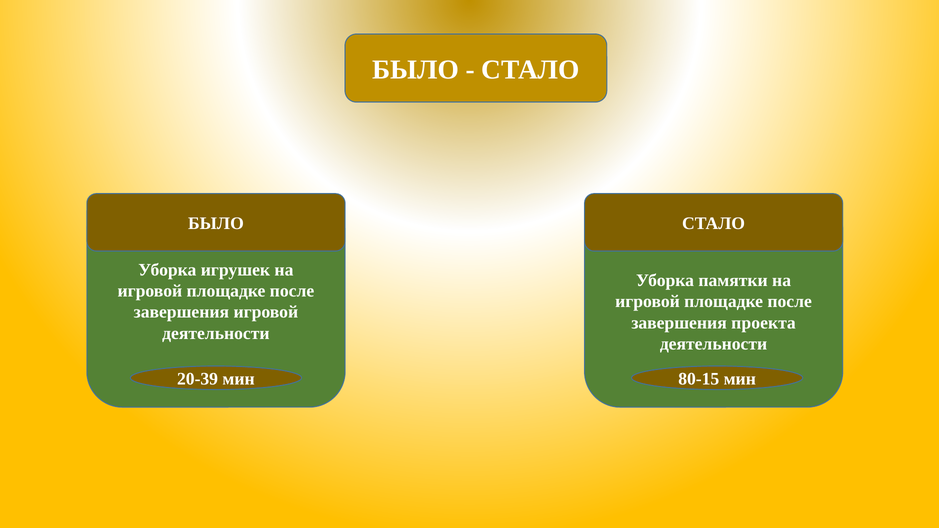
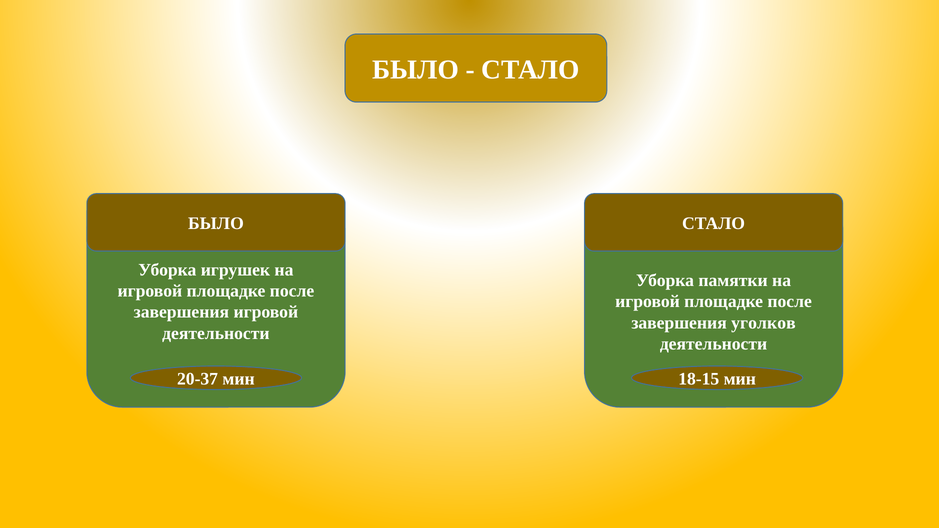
проекта: проекта -> уголков
20-39: 20-39 -> 20-37
80-15: 80-15 -> 18-15
